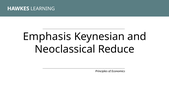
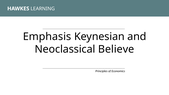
Reduce: Reduce -> Believe
